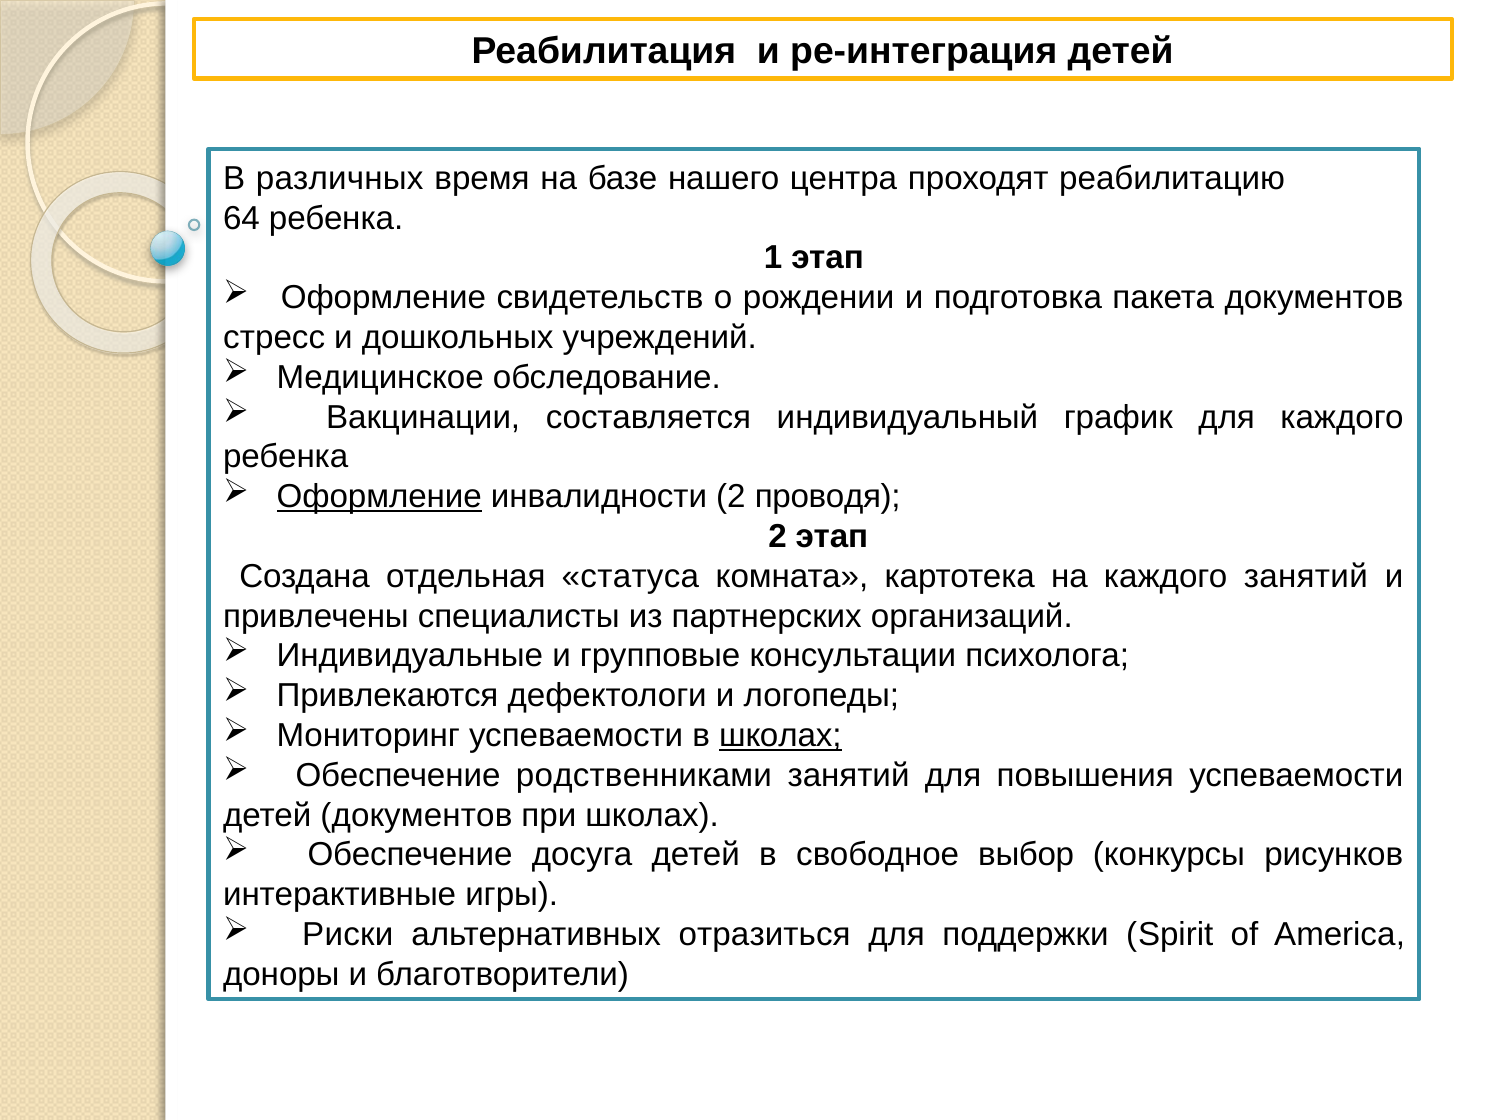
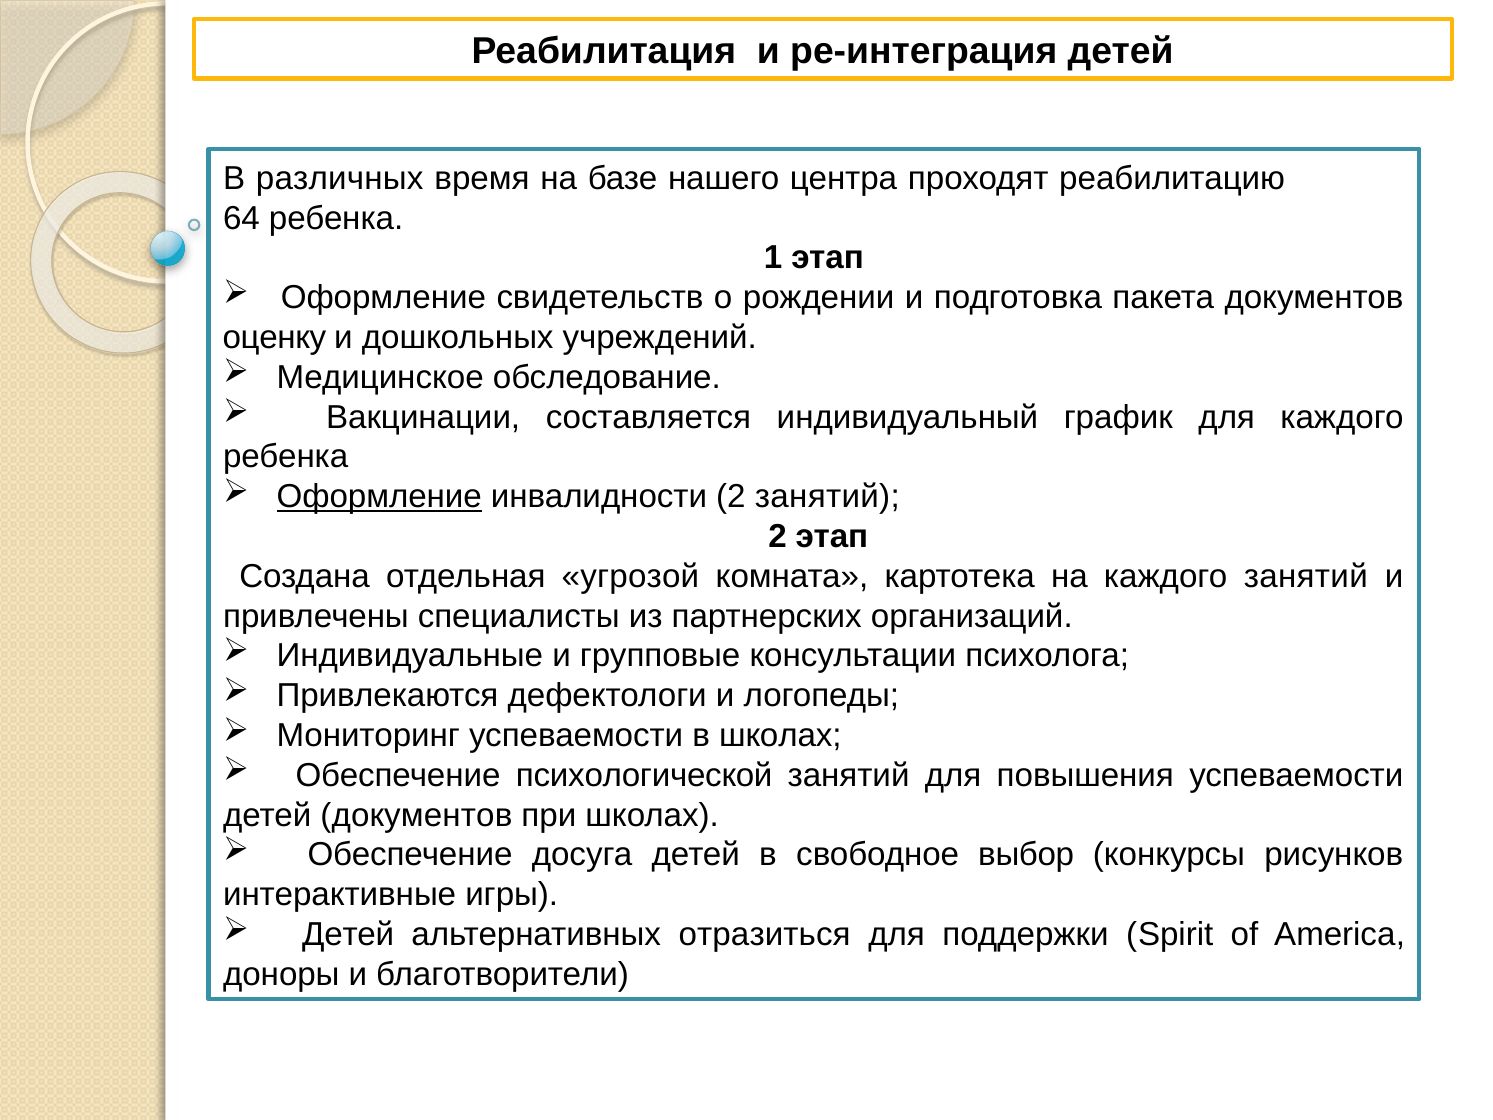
стресс: стресс -> оценку
2 проводя: проводя -> занятий
статуса: статуса -> угрозой
школах at (780, 735) underline: present -> none
родственниками: родственниками -> психологической
Риски at (348, 934): Риски -> Детей
